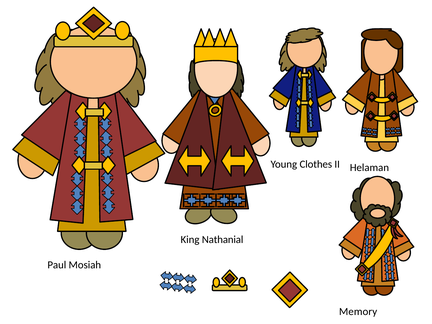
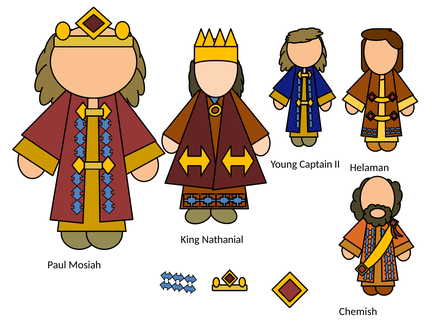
Clothes: Clothes -> Captain
Memory: Memory -> Chemish
